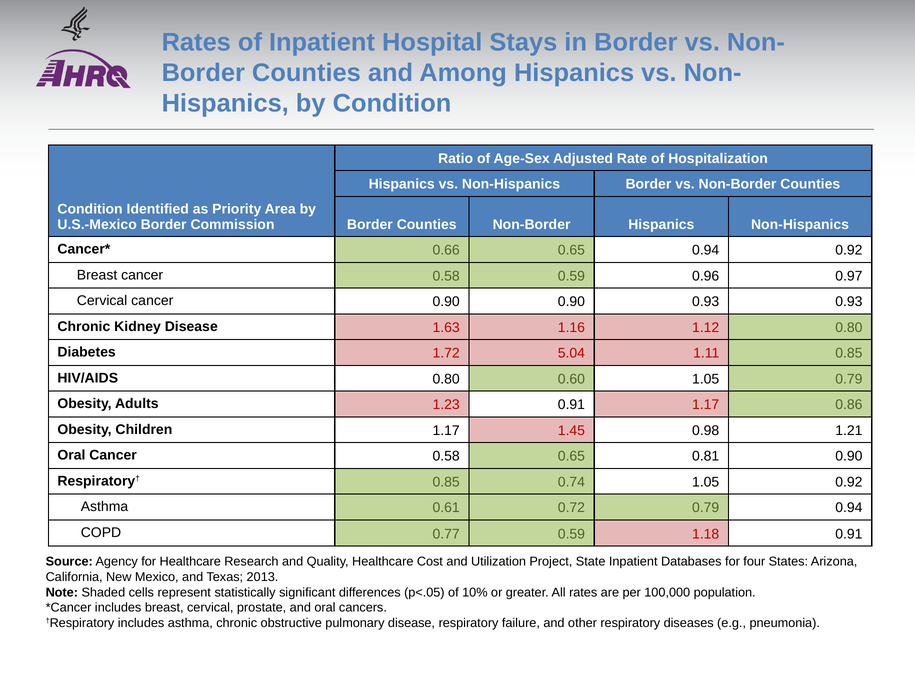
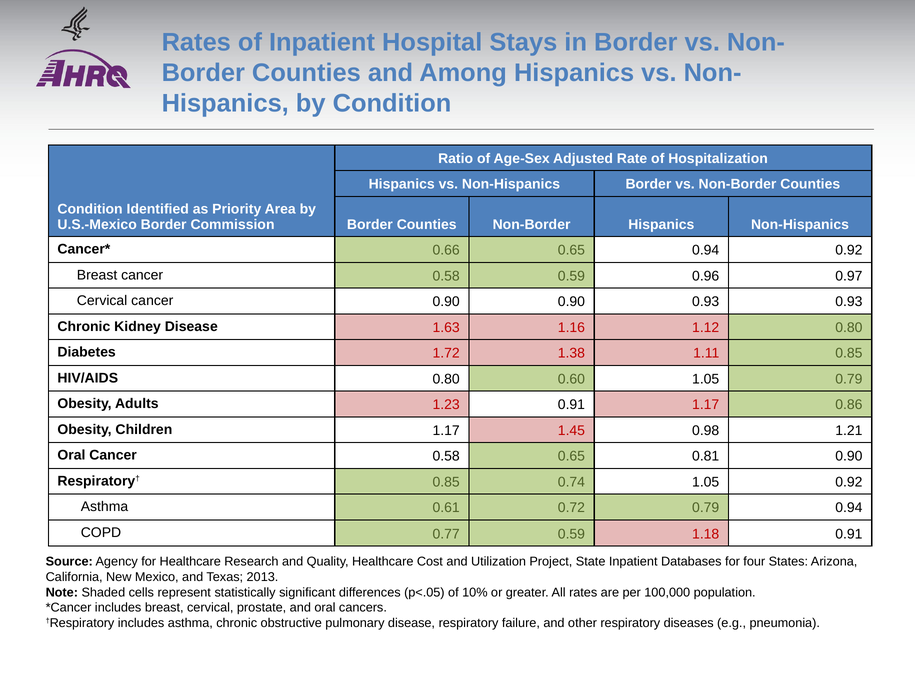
5.04: 5.04 -> 1.38
